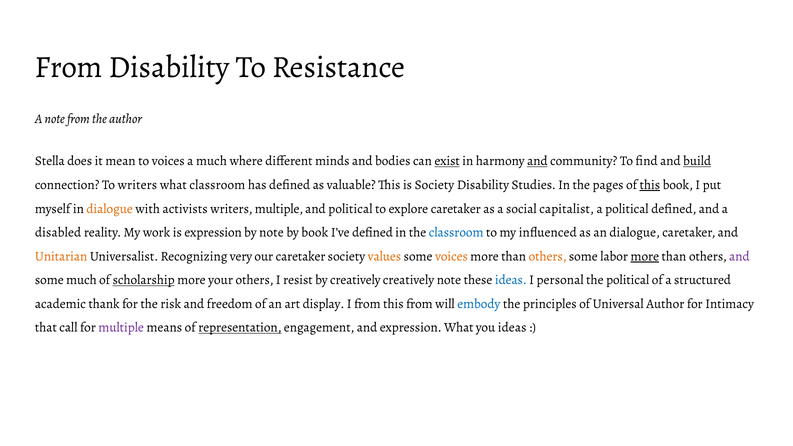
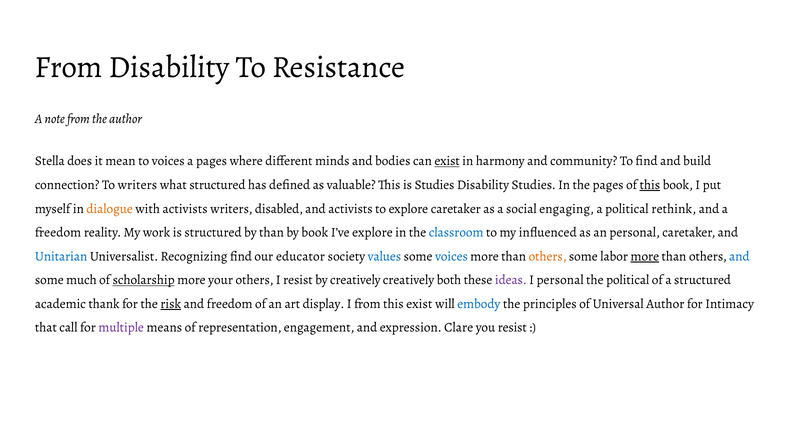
a much: much -> pages
and at (537, 161) underline: present -> none
build underline: present -> none
what classroom: classroom -> structured
is Society: Society -> Studies
writers multiple: multiple -> disabled
and political: political -> activists
capitalist: capitalist -> engaging
political defined: defined -> rethink
disabled at (58, 232): disabled -> freedom
is expression: expression -> structured
by note: note -> than
I’ve defined: defined -> explore
an dialogue: dialogue -> personal
Unitarian colour: orange -> blue
Recognizing very: very -> find
our caretaker: caretaker -> educator
values colour: orange -> blue
voices at (451, 256) colour: orange -> blue
and at (739, 256) colour: purple -> blue
creatively note: note -> both
ideas at (511, 280) colour: blue -> purple
risk underline: none -> present
this from: from -> exist
representation underline: present -> none
expression What: What -> Clare
you ideas: ideas -> resist
